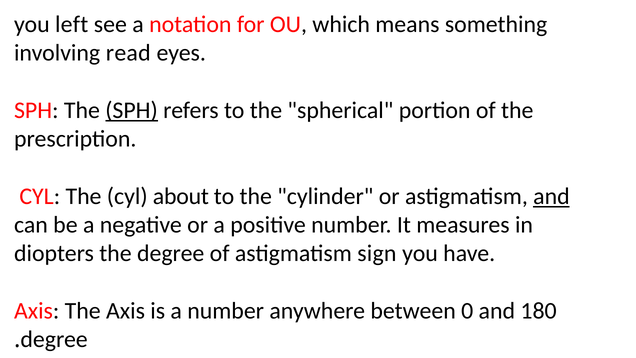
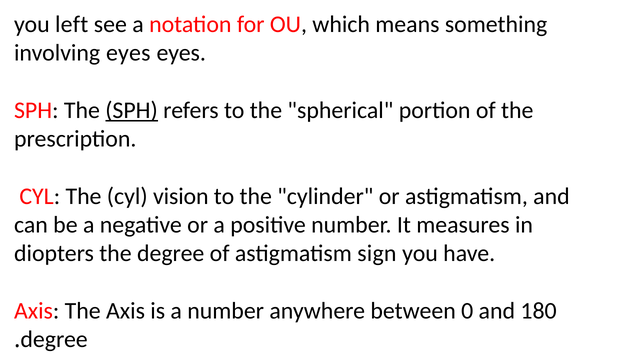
involving read: read -> eyes
about: about -> vision
and at (551, 196) underline: present -> none
